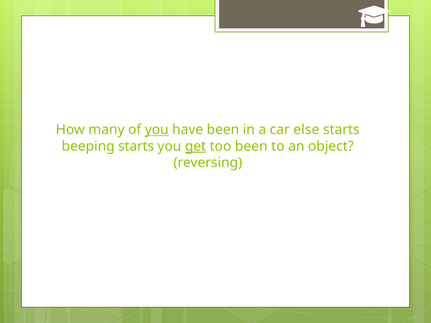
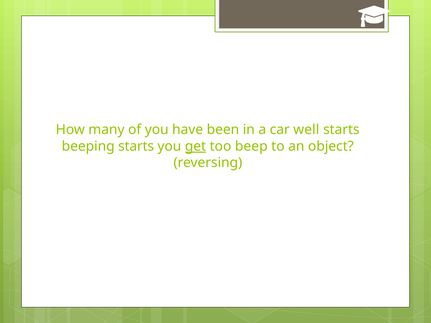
you at (157, 130) underline: present -> none
else: else -> well
too been: been -> beep
